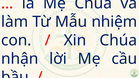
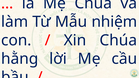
nhận: nhận -> hằng
